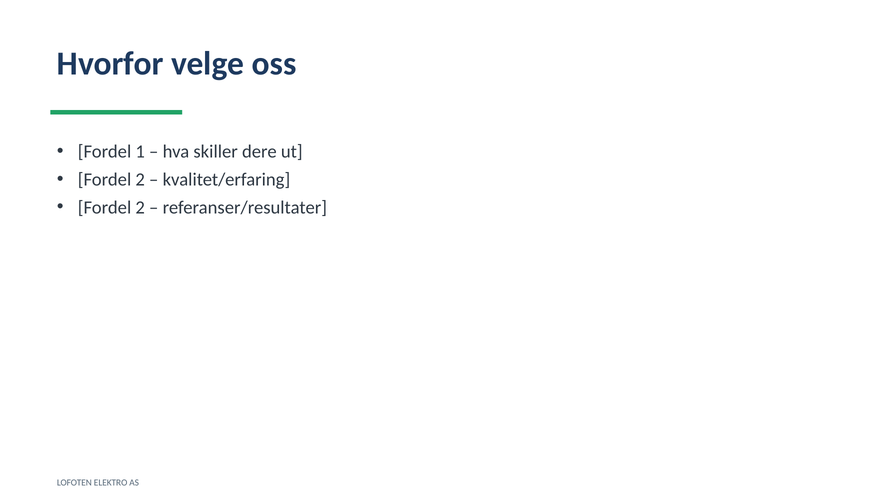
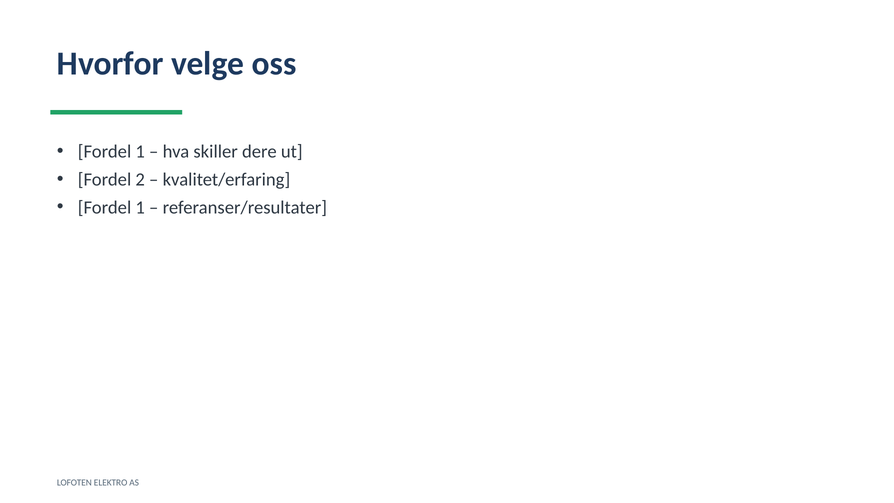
2 at (140, 207): 2 -> 1
